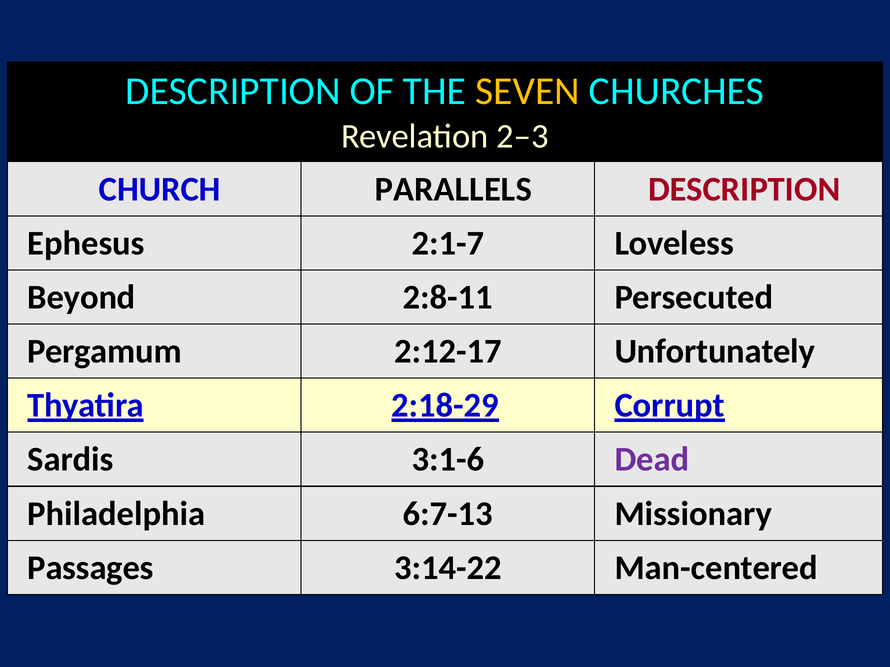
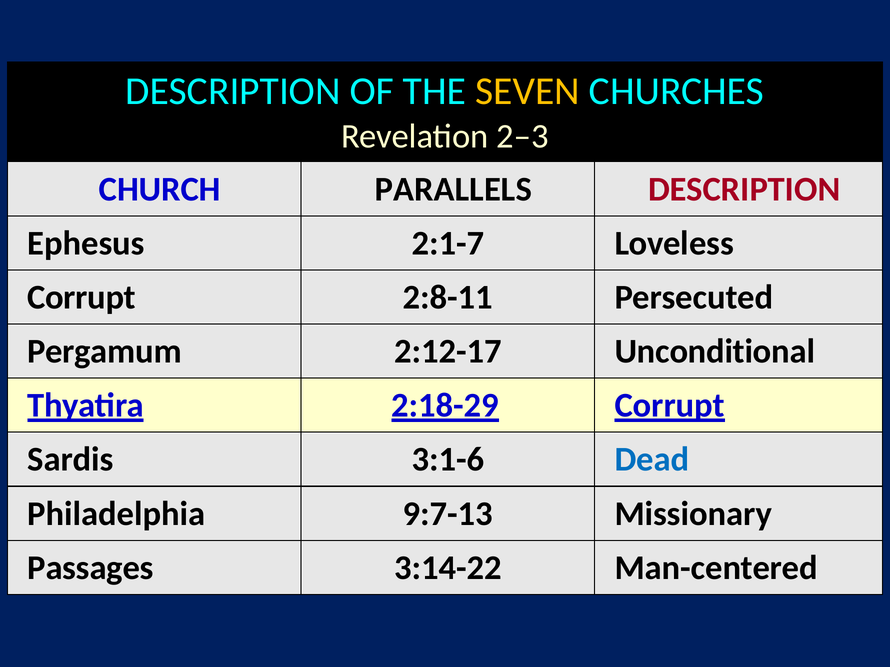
Beyond at (81, 298): Beyond -> Corrupt
Unfortunately: Unfortunately -> Unconditional
Dead colour: purple -> blue
6:7-13: 6:7-13 -> 9:7-13
